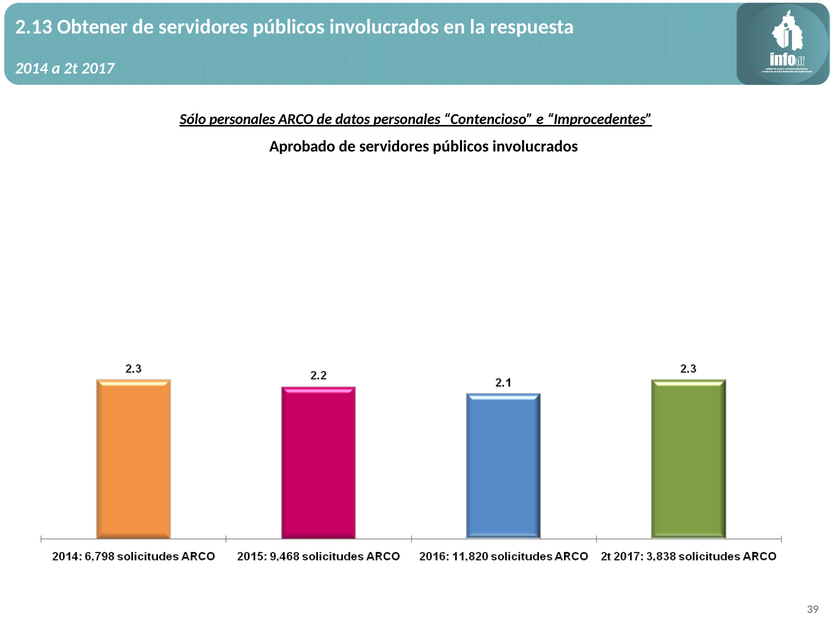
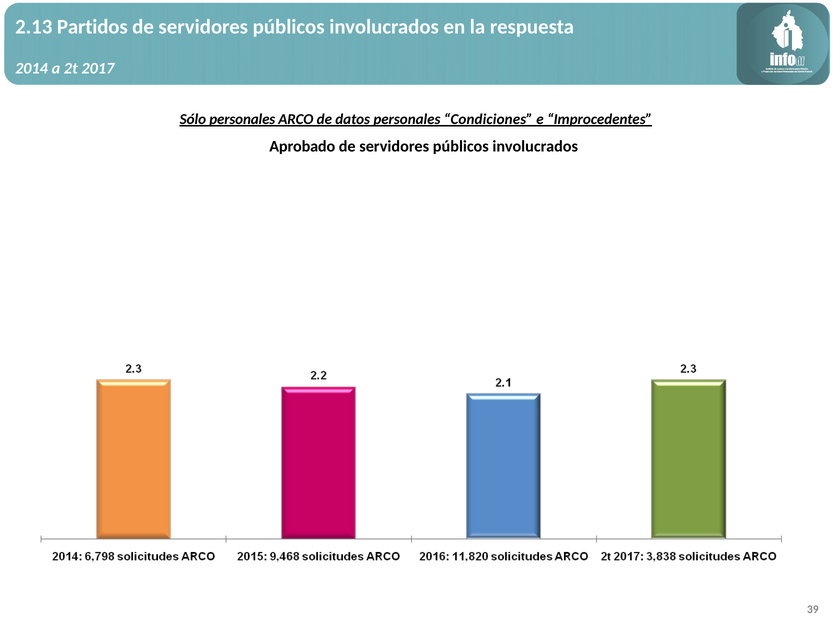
Obtener: Obtener -> Partidos
Contencioso: Contencioso -> Condiciones
